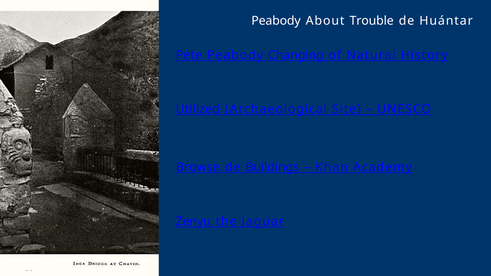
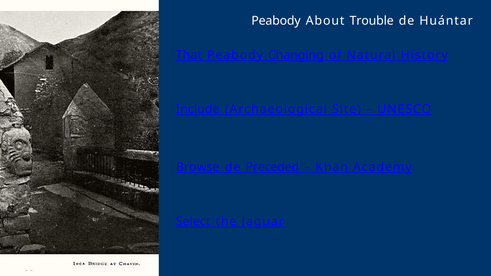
Pete: Pete -> That
Utilized: Utilized -> Include
Buildings: Buildings -> Preceded
Zenyu: Zenyu -> Select
